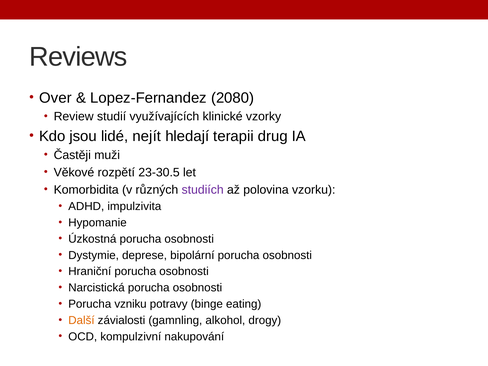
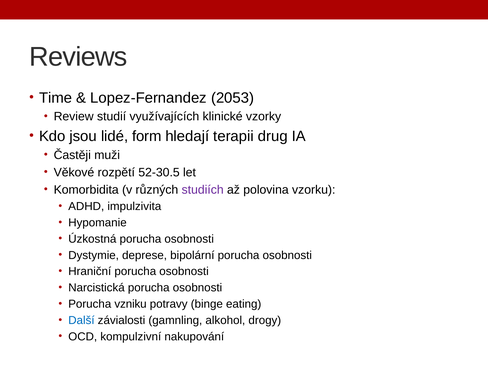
Over: Over -> Time
2080: 2080 -> 2053
nejít: nejít -> form
23-30.5: 23-30.5 -> 52-30.5
Další colour: orange -> blue
